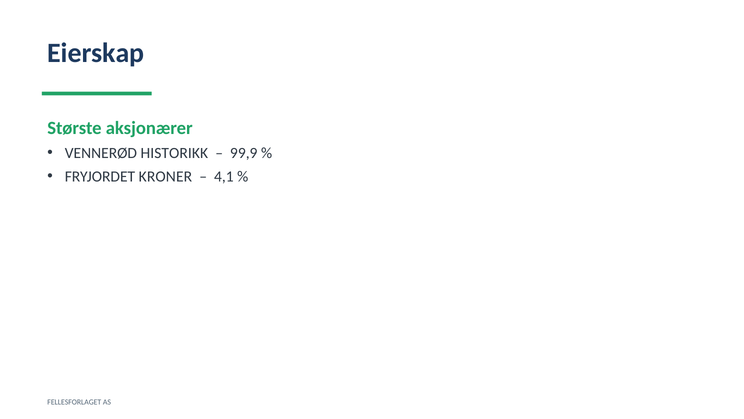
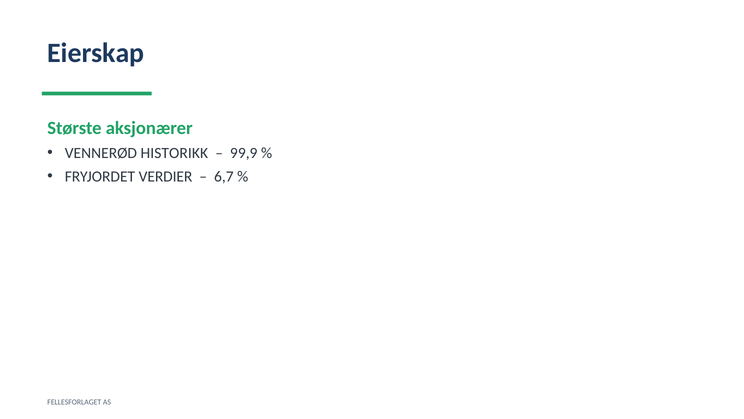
KRONER: KRONER -> VERDIER
4,1: 4,1 -> 6,7
